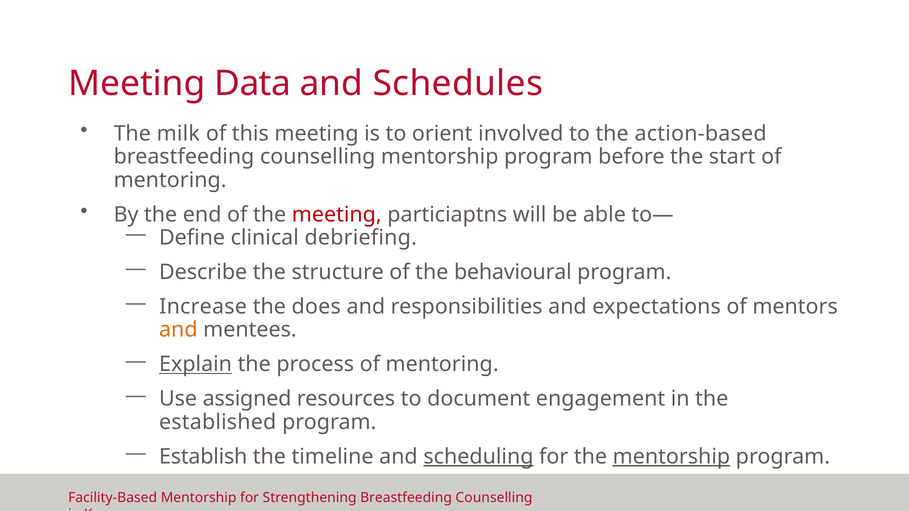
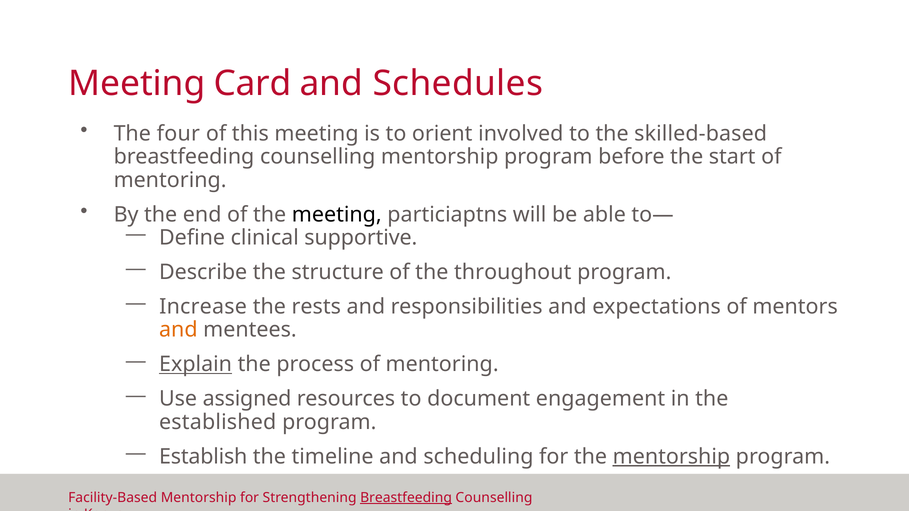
Data: Data -> Card
milk: milk -> four
action-based: action-based -> skilled-based
meeting at (337, 215) colour: red -> black
debriefing: debriefing -> supportive
behavioural: behavioural -> throughout
does: does -> rests
scheduling underline: present -> none
Breastfeeding at (406, 498) underline: none -> present
